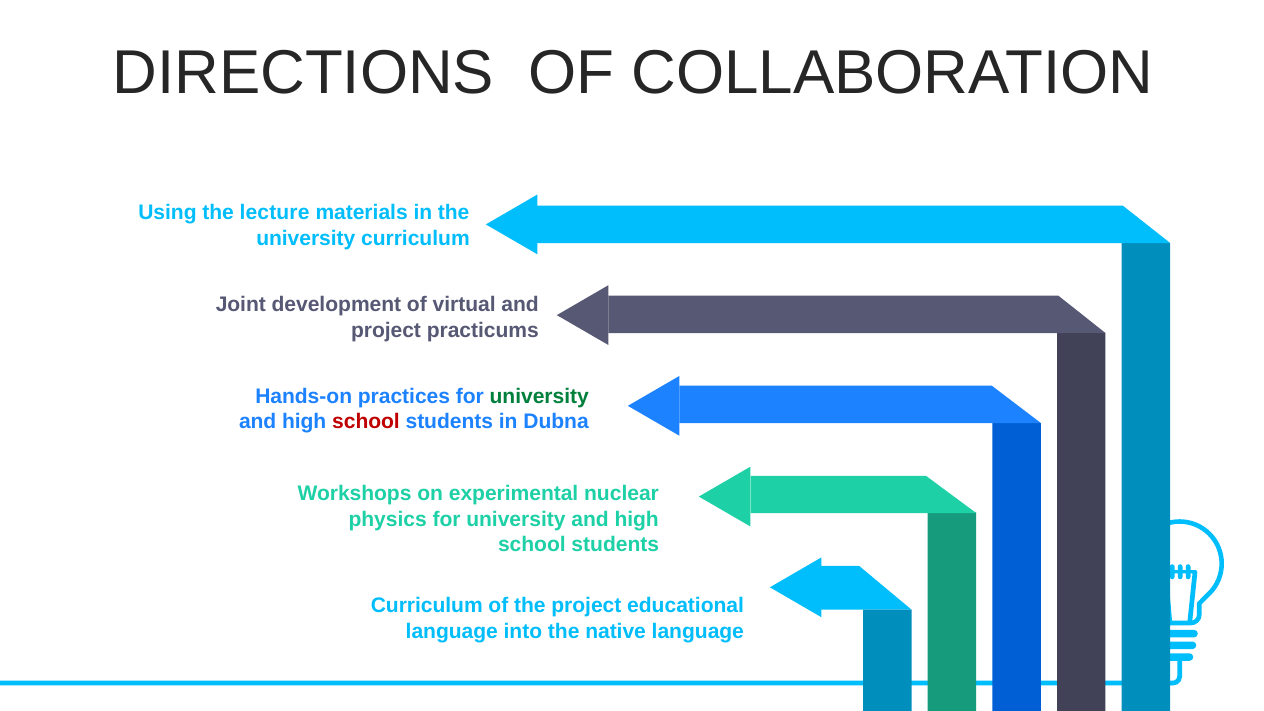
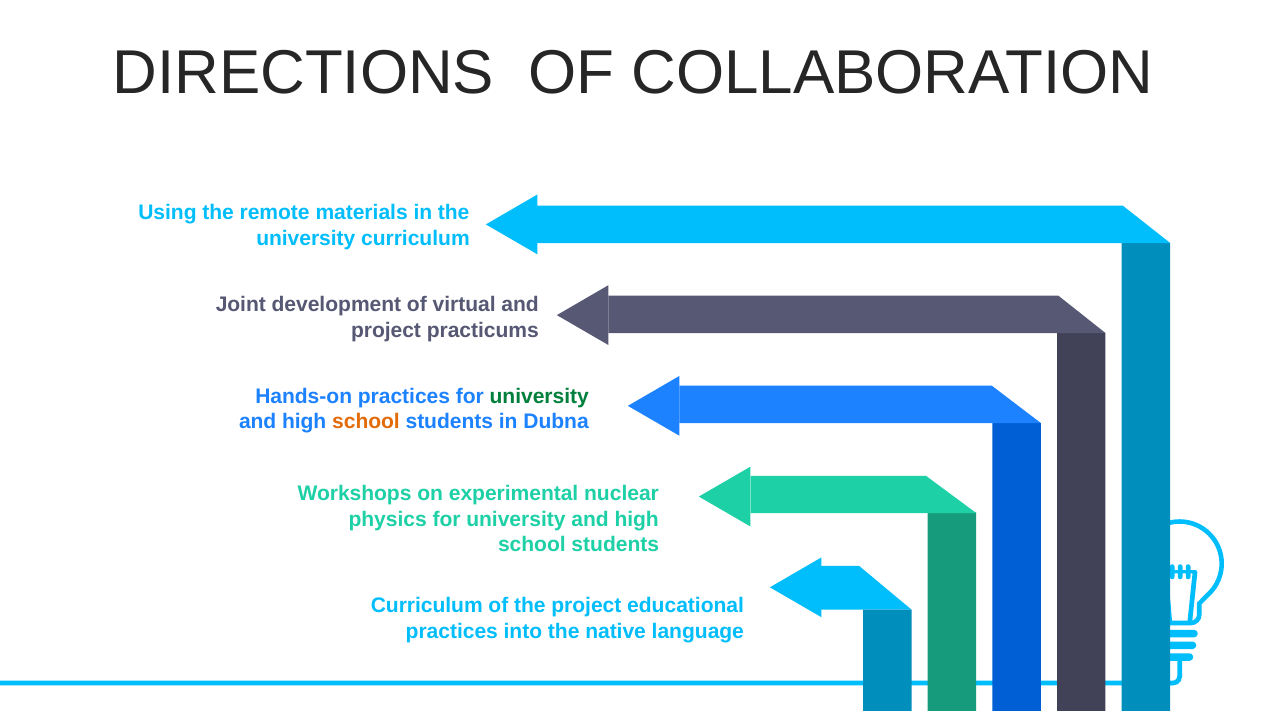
lecture: lecture -> remote
school at (366, 421) colour: red -> orange
language at (452, 631): language -> practices
